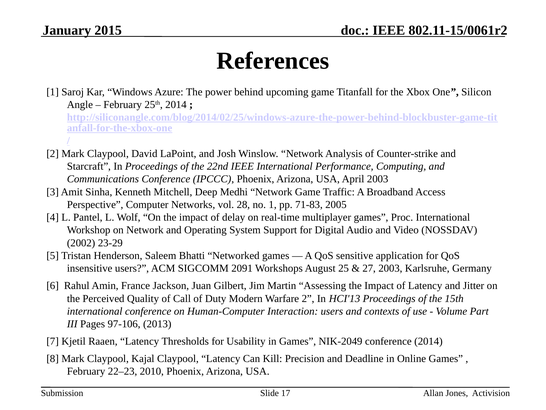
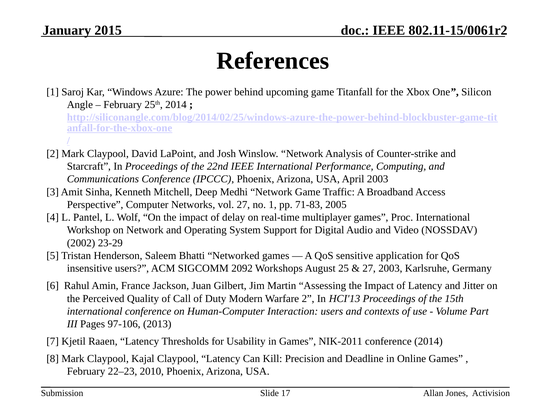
vol 28: 28 -> 27
2091: 2091 -> 2092
NIK-2049: NIK-2049 -> NIK-2011
